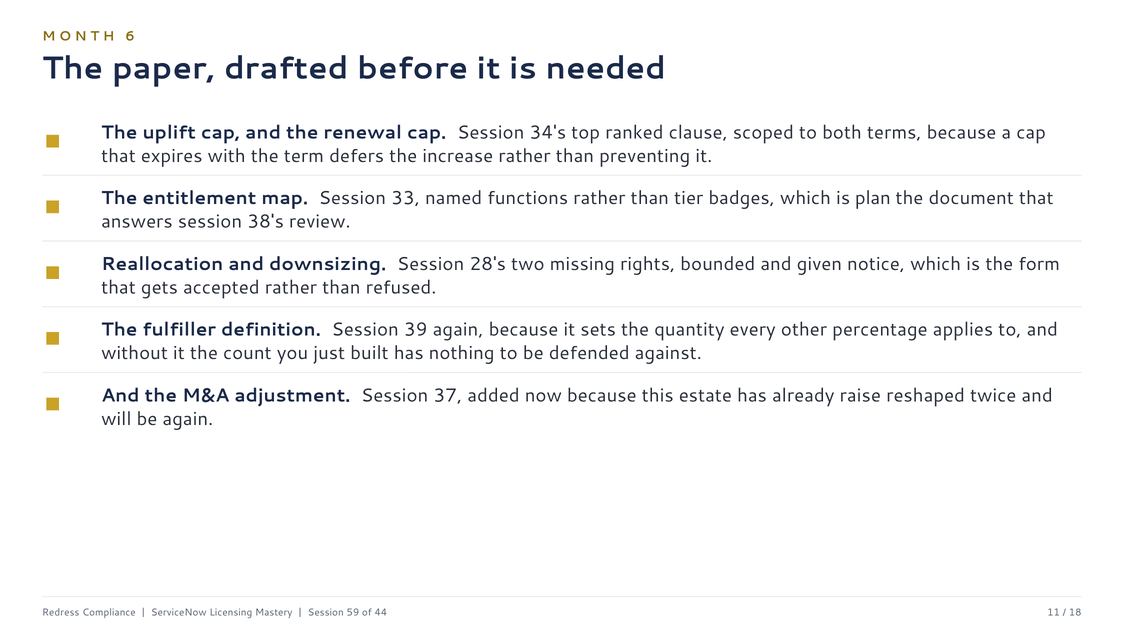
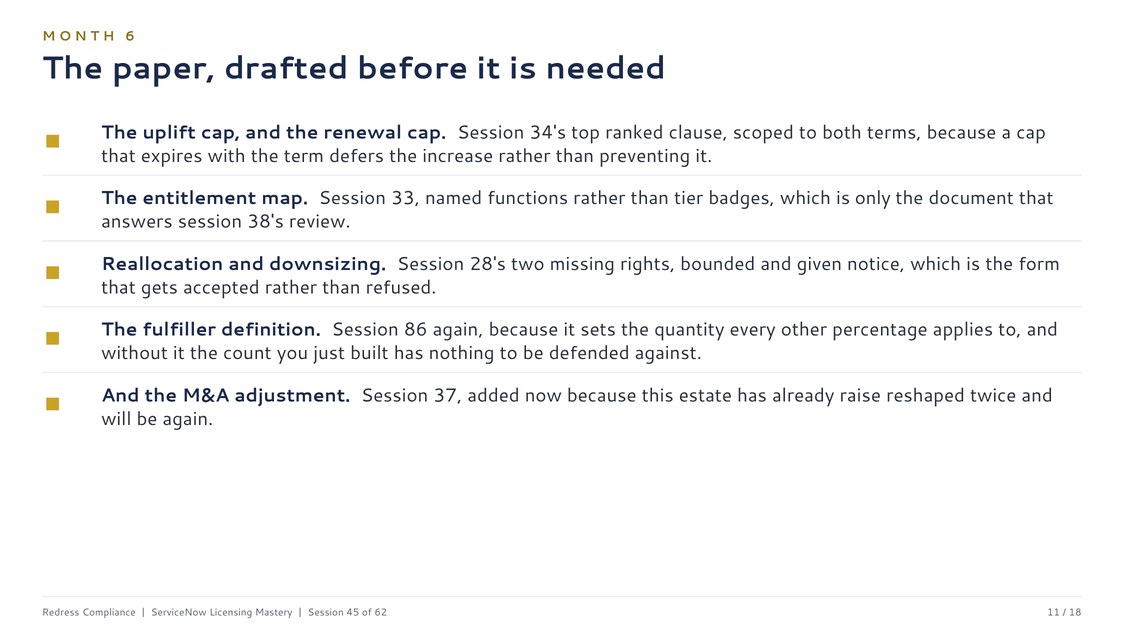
plan: plan -> only
39: 39 -> 86
59: 59 -> 45
44: 44 -> 62
